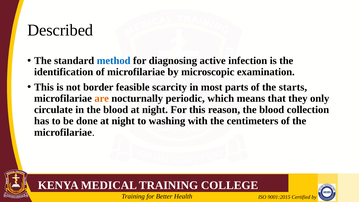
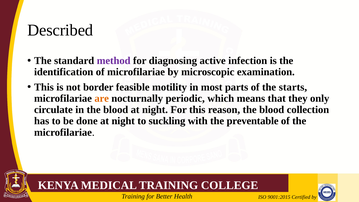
method colour: blue -> purple
scarcity: scarcity -> motility
washing: washing -> suckling
centimeters: centimeters -> preventable
